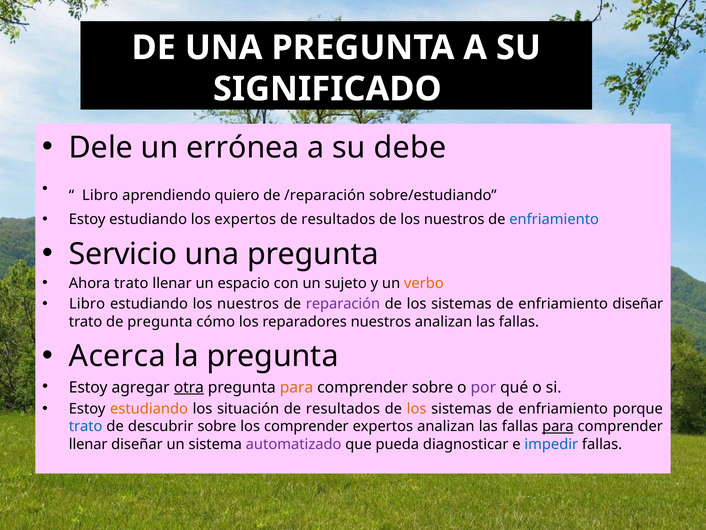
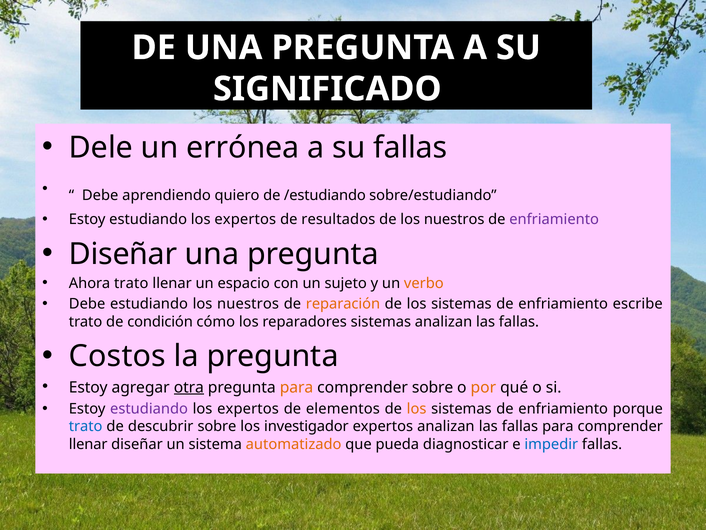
su debe: debe -> fallas
Libro at (100, 195): Libro -> Debe
/reparación: /reparación -> /estudiando
enfriamiento at (554, 219) colour: blue -> purple
Servicio at (123, 254): Servicio -> Diseñar
Libro at (87, 304): Libro -> Debe
reparación colour: purple -> orange
enfriamiento diseñar: diseñar -> escribe
de pregunta: pregunta -> condición
reparadores nuestros: nuestros -> sistemas
Acerca: Acerca -> Costos
por colour: purple -> orange
estudiando at (149, 408) colour: orange -> purple
situación at (248, 408): situación -> expertos
resultados at (343, 408): resultados -> elementos
los comprender: comprender -> investigador
para at (558, 426) underline: present -> none
automatizado colour: purple -> orange
